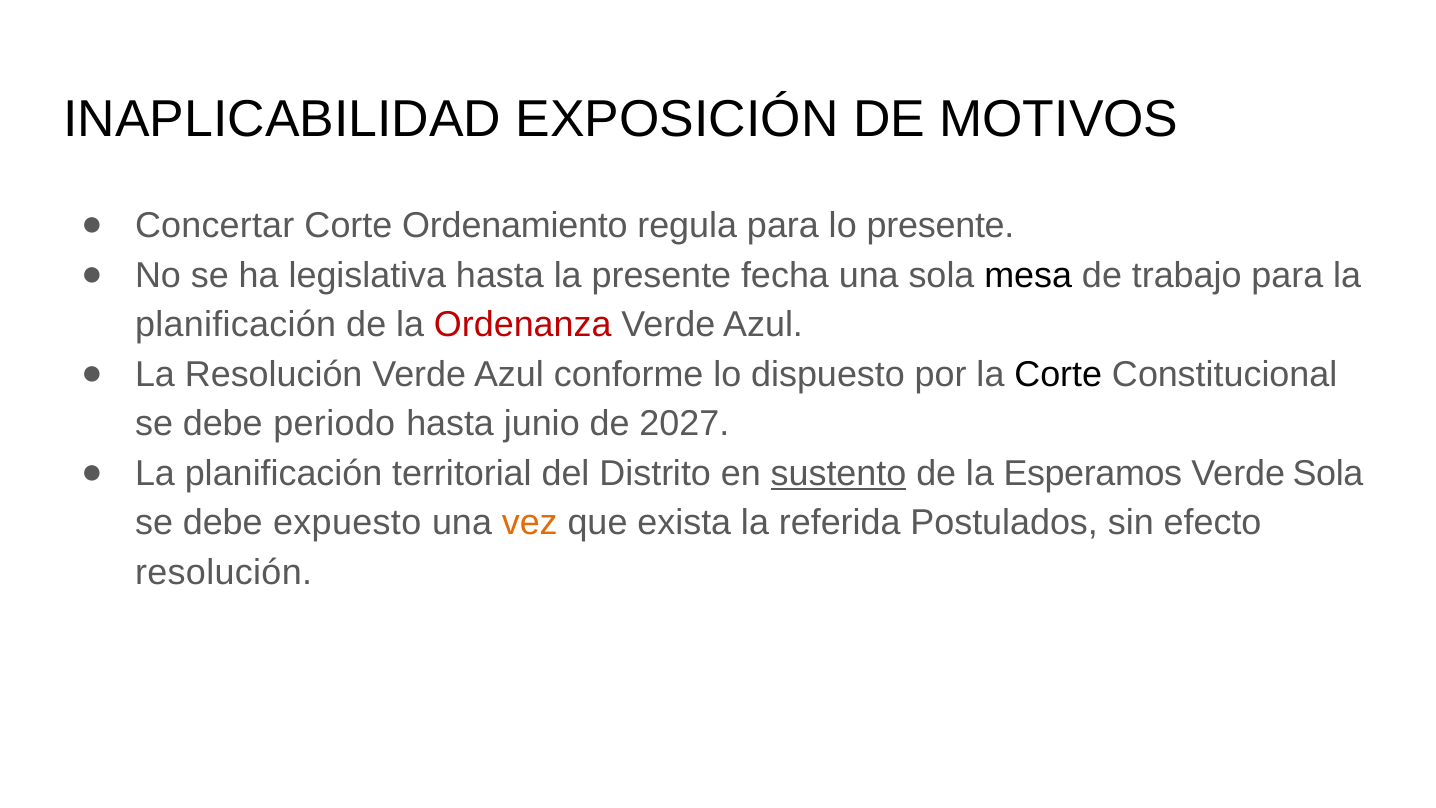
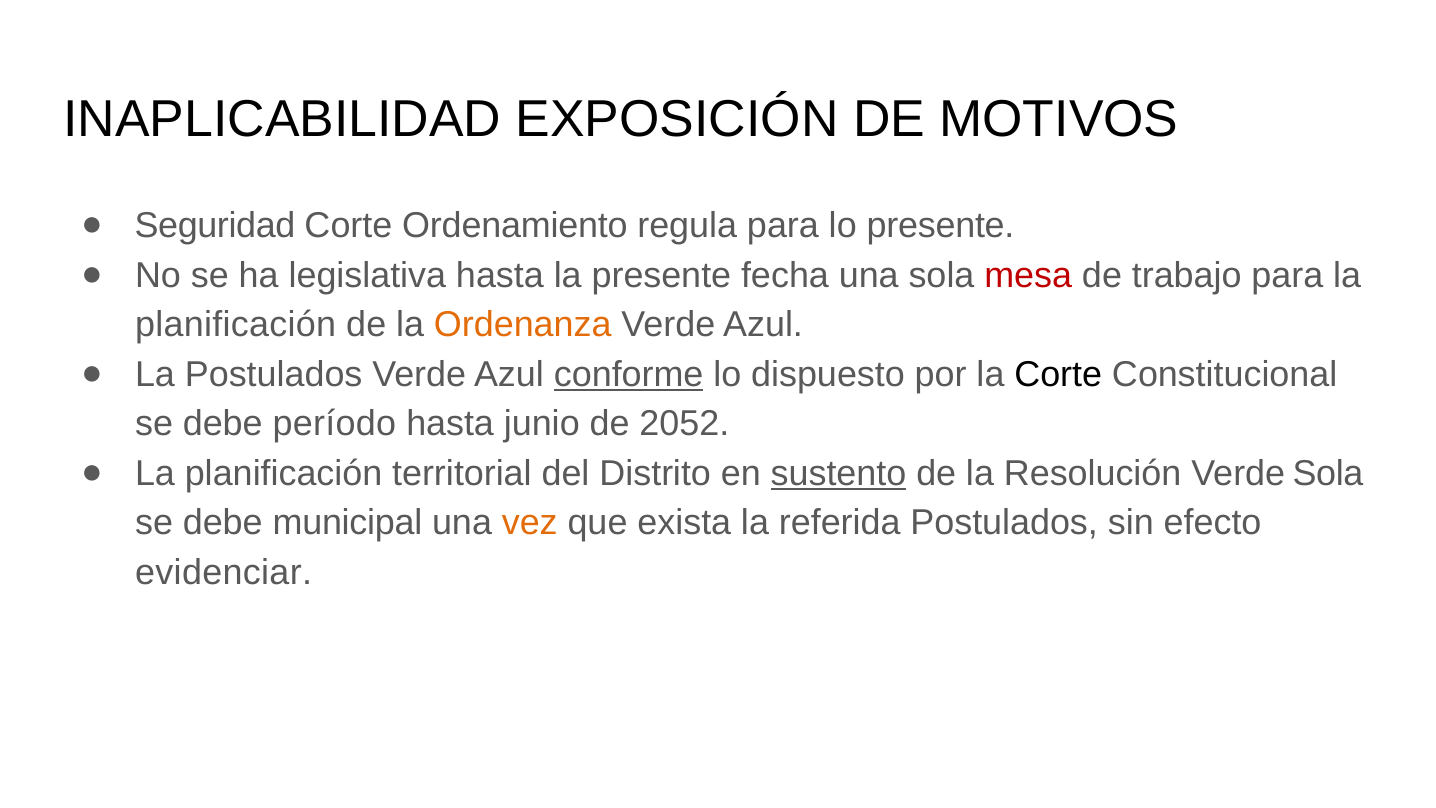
Concertar: Concertar -> Seguridad
mesa colour: black -> red
Ordenanza colour: red -> orange
La Resolución: Resolución -> Postulados
conforme underline: none -> present
periodo: periodo -> período
2027: 2027 -> 2052
Esperamos: Esperamos -> Resolución
expuesto: expuesto -> municipal
resolución at (224, 573): resolución -> evidenciar
